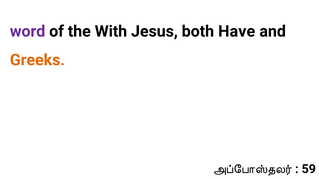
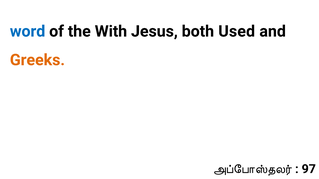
word colour: purple -> blue
Have: Have -> Used
59: 59 -> 97
